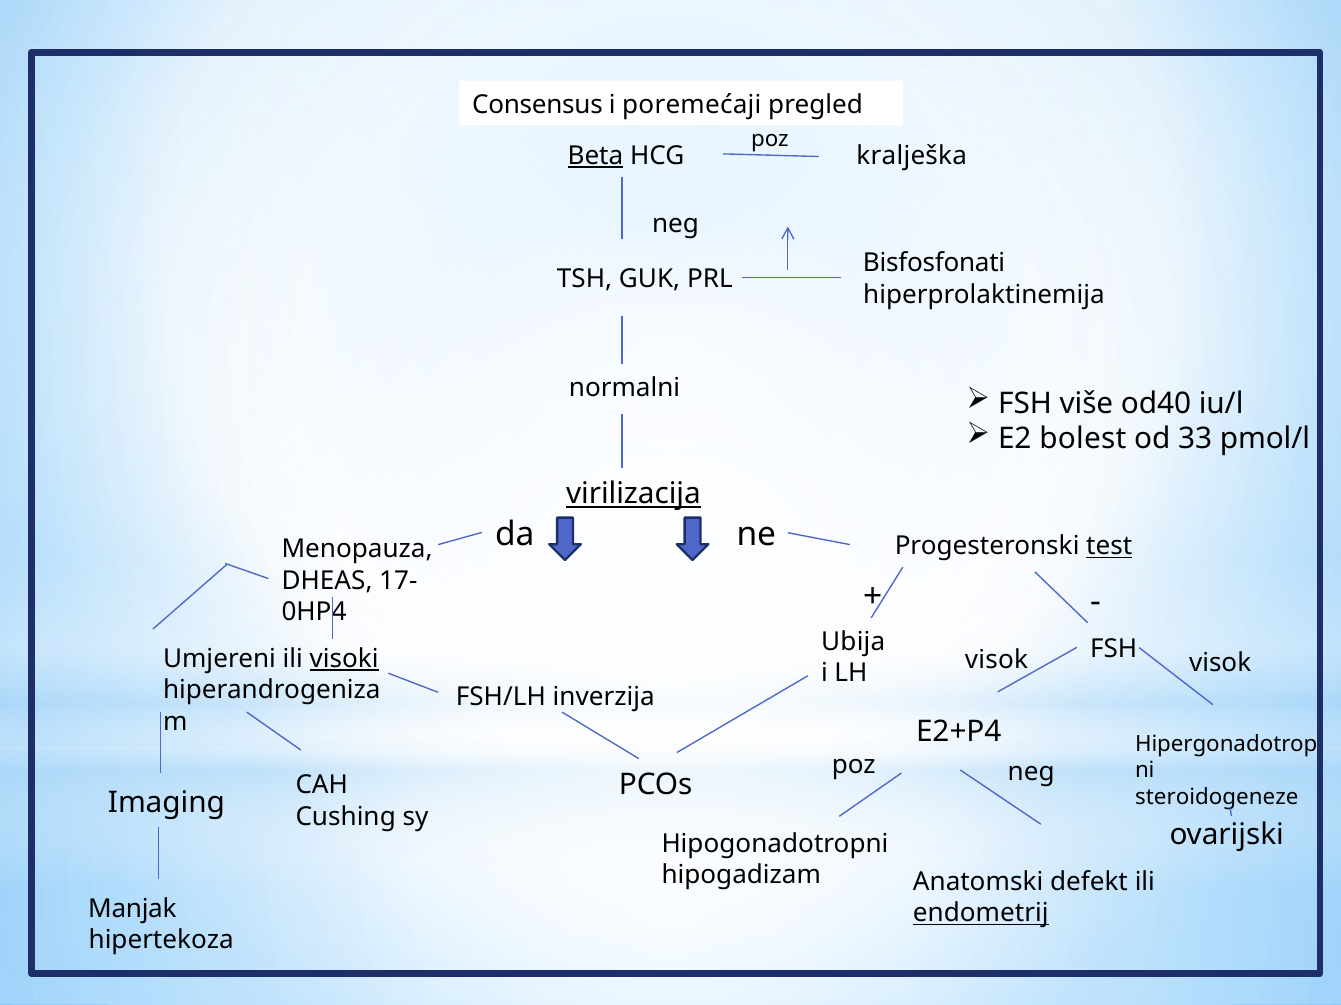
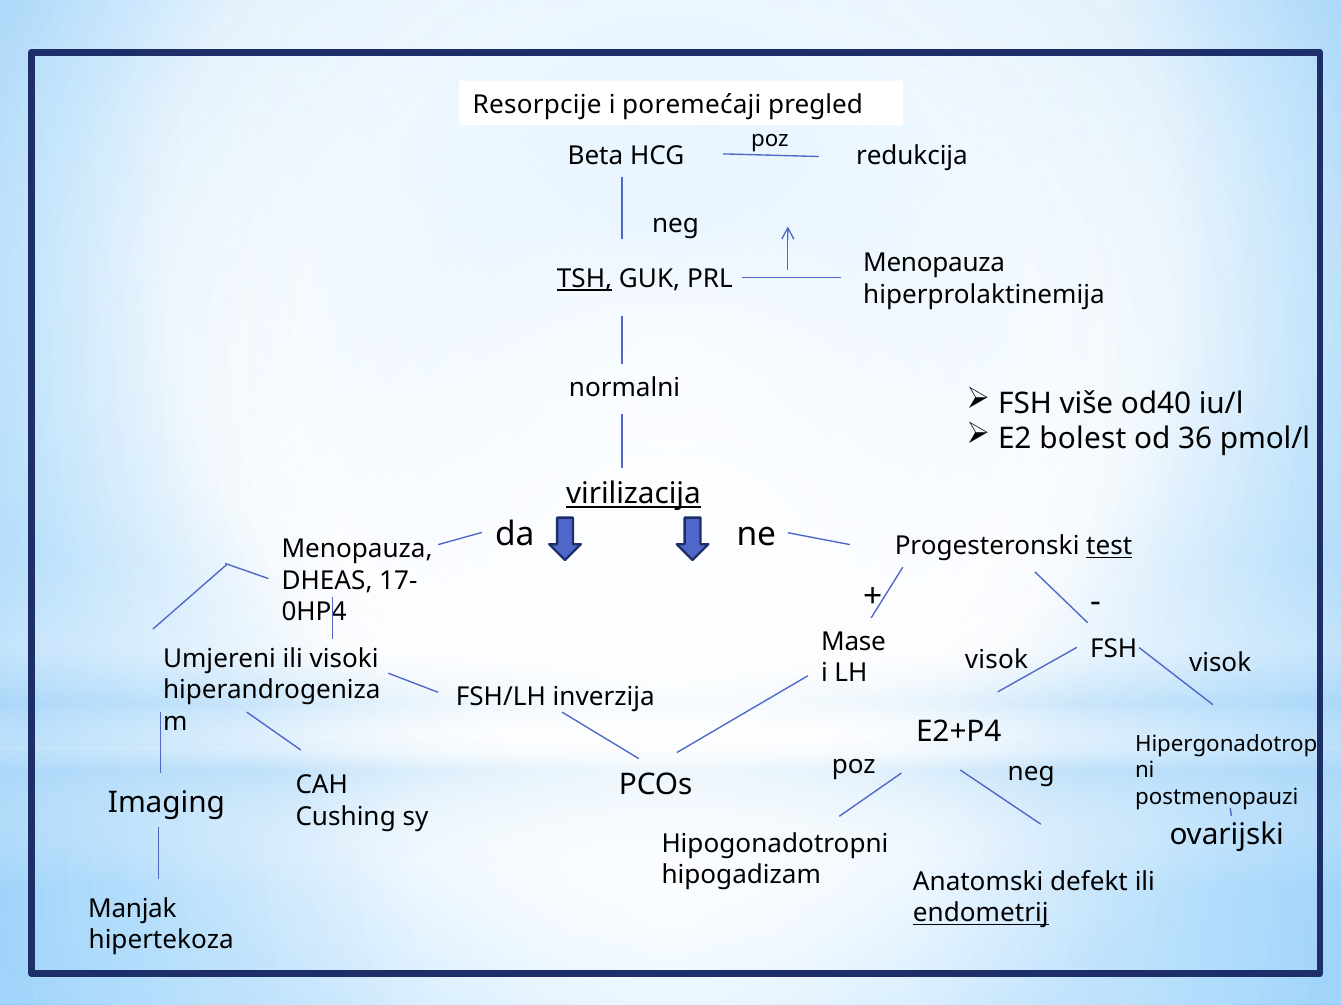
Consensus: Consensus -> Resorpcije
Beta underline: present -> none
kralješka: kralješka -> redukcija
Bisfosfonati at (934, 263): Bisfosfonati -> Menopauza
TSH underline: none -> present
33: 33 -> 36
Ubija: Ubija -> Mase
visoki underline: present -> none
steroidogeneze: steroidogeneze -> postmenopauzi
